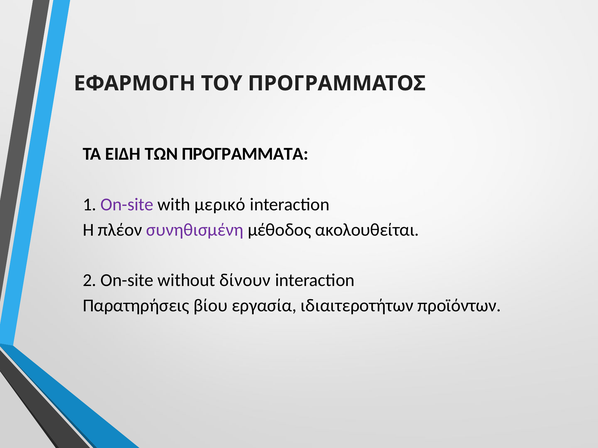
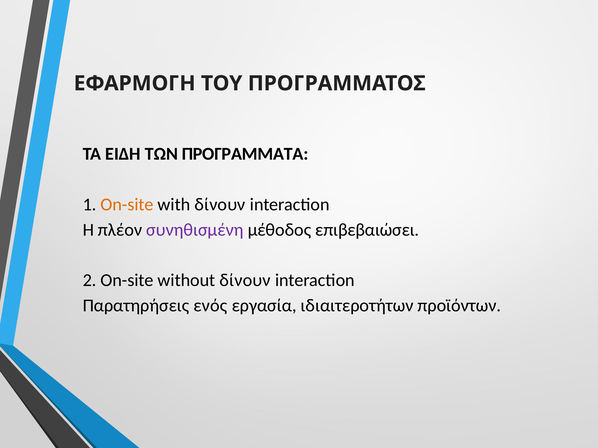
On-site at (127, 205) colour: purple -> orange
with μερικό: μερικό -> δίνουν
ακολουθείται: ακολουθείται -> επιβεβαιώσει
βίου: βίου -> ενός
